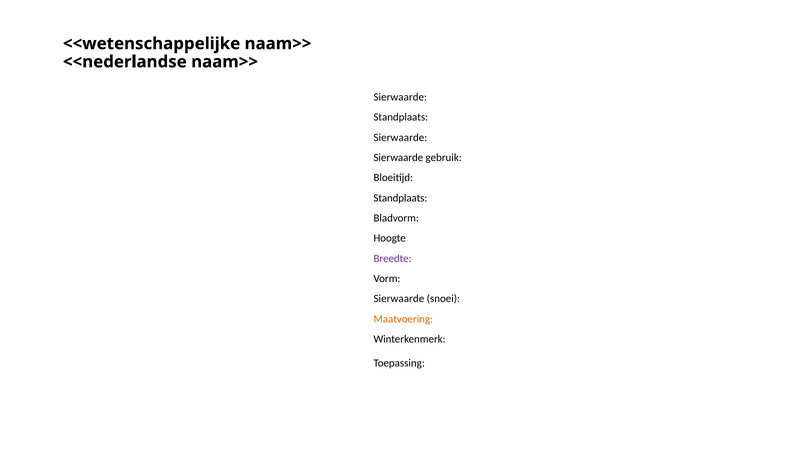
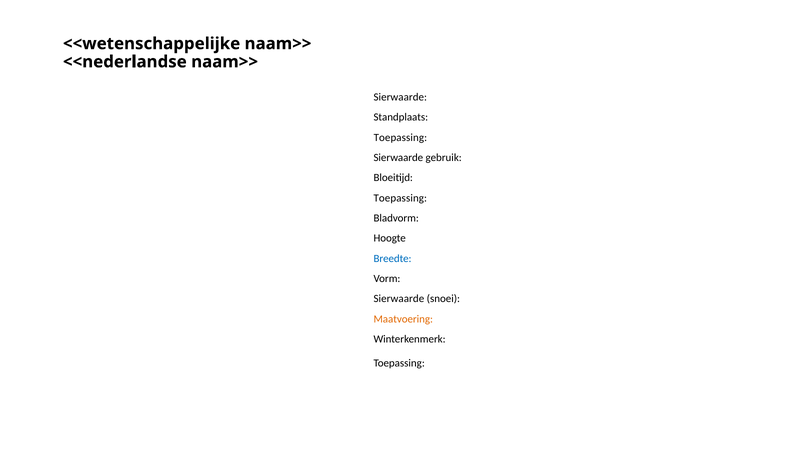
Sierwaarde at (400, 138): Sierwaarde -> Toepassing
Standplaats at (400, 198): Standplaats -> Toepassing
Breedte colour: purple -> blue
